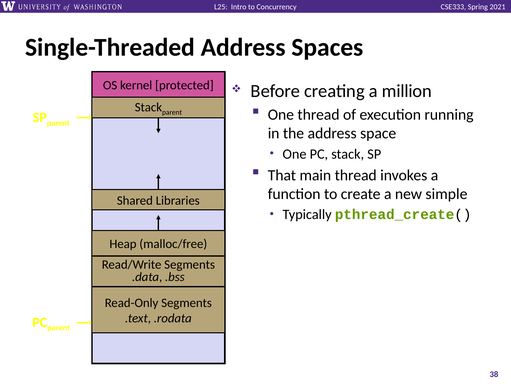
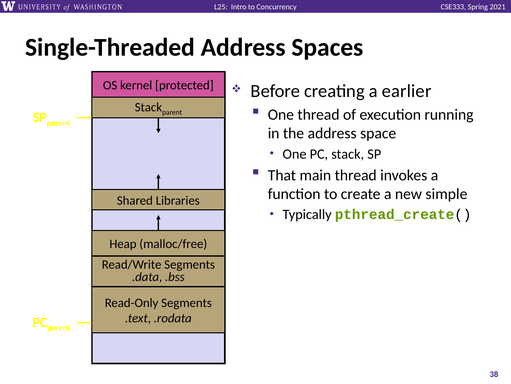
million: million -> earlier
